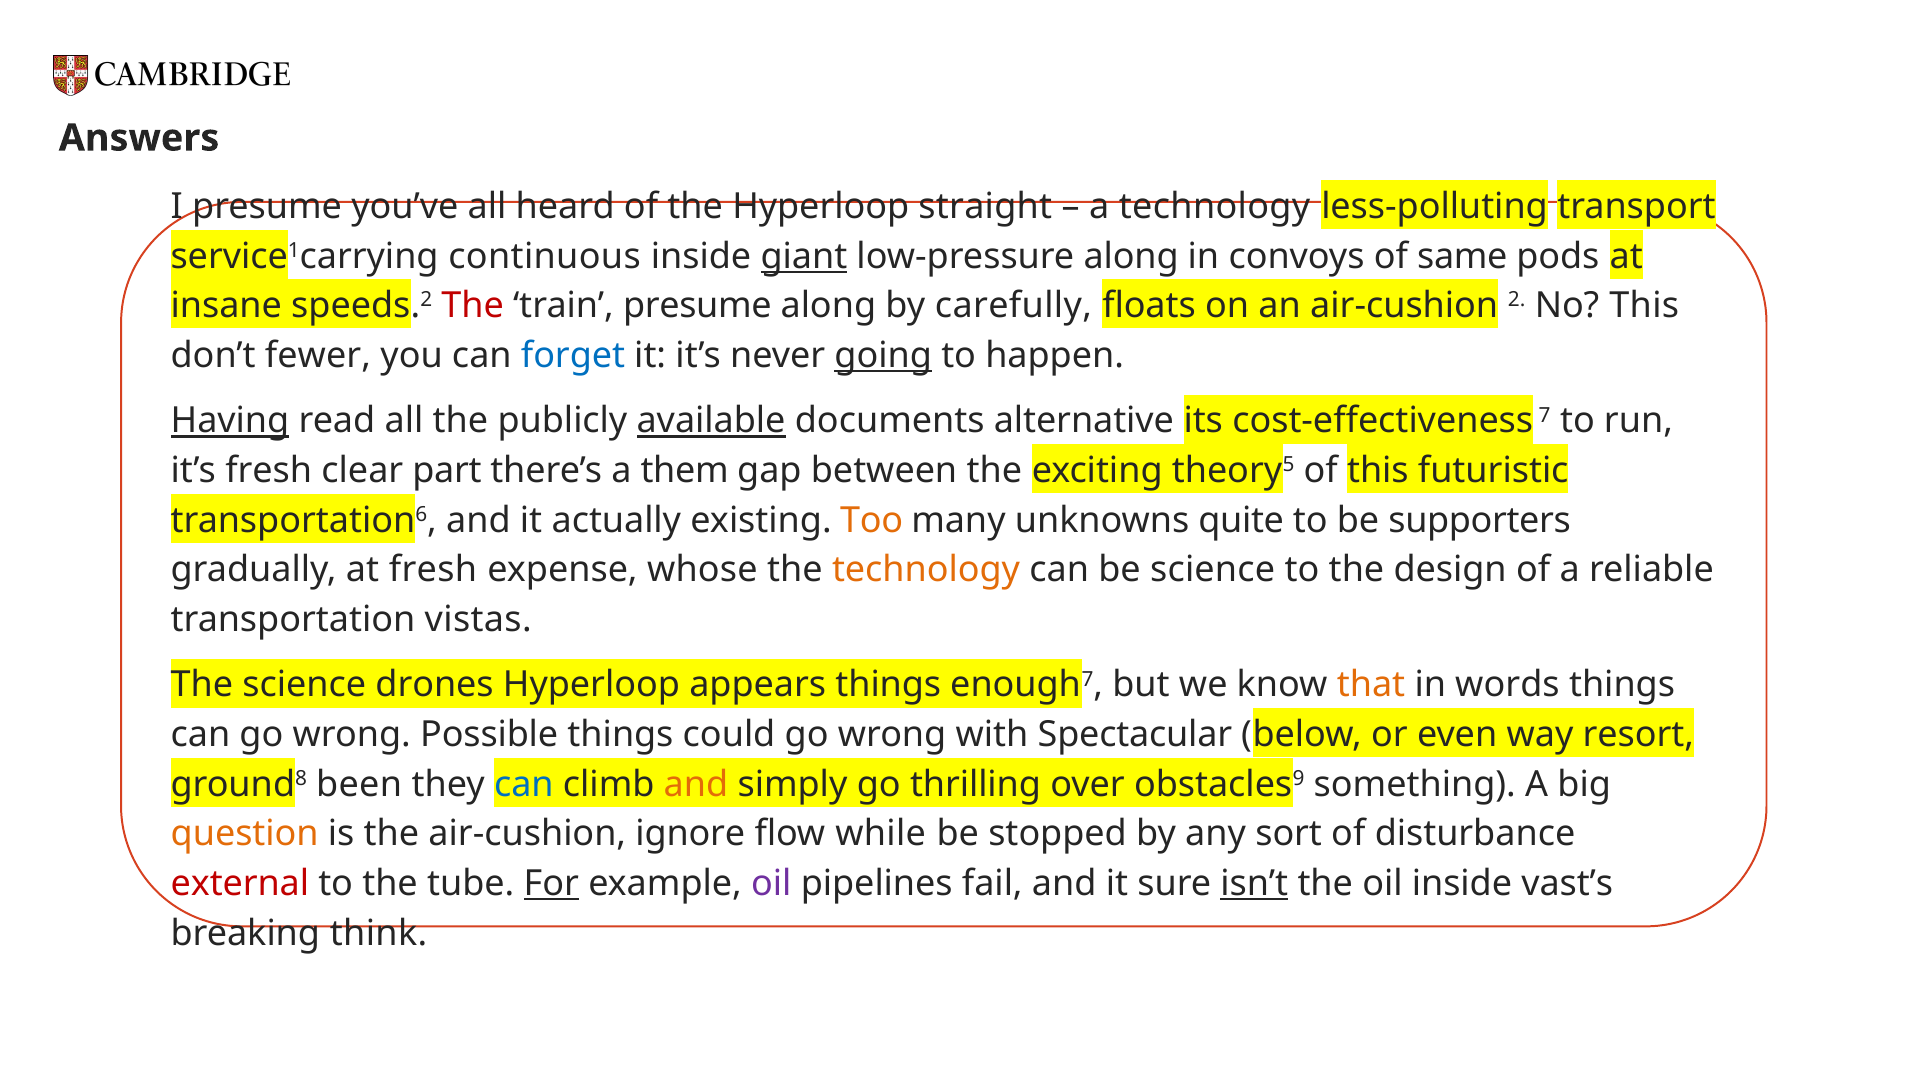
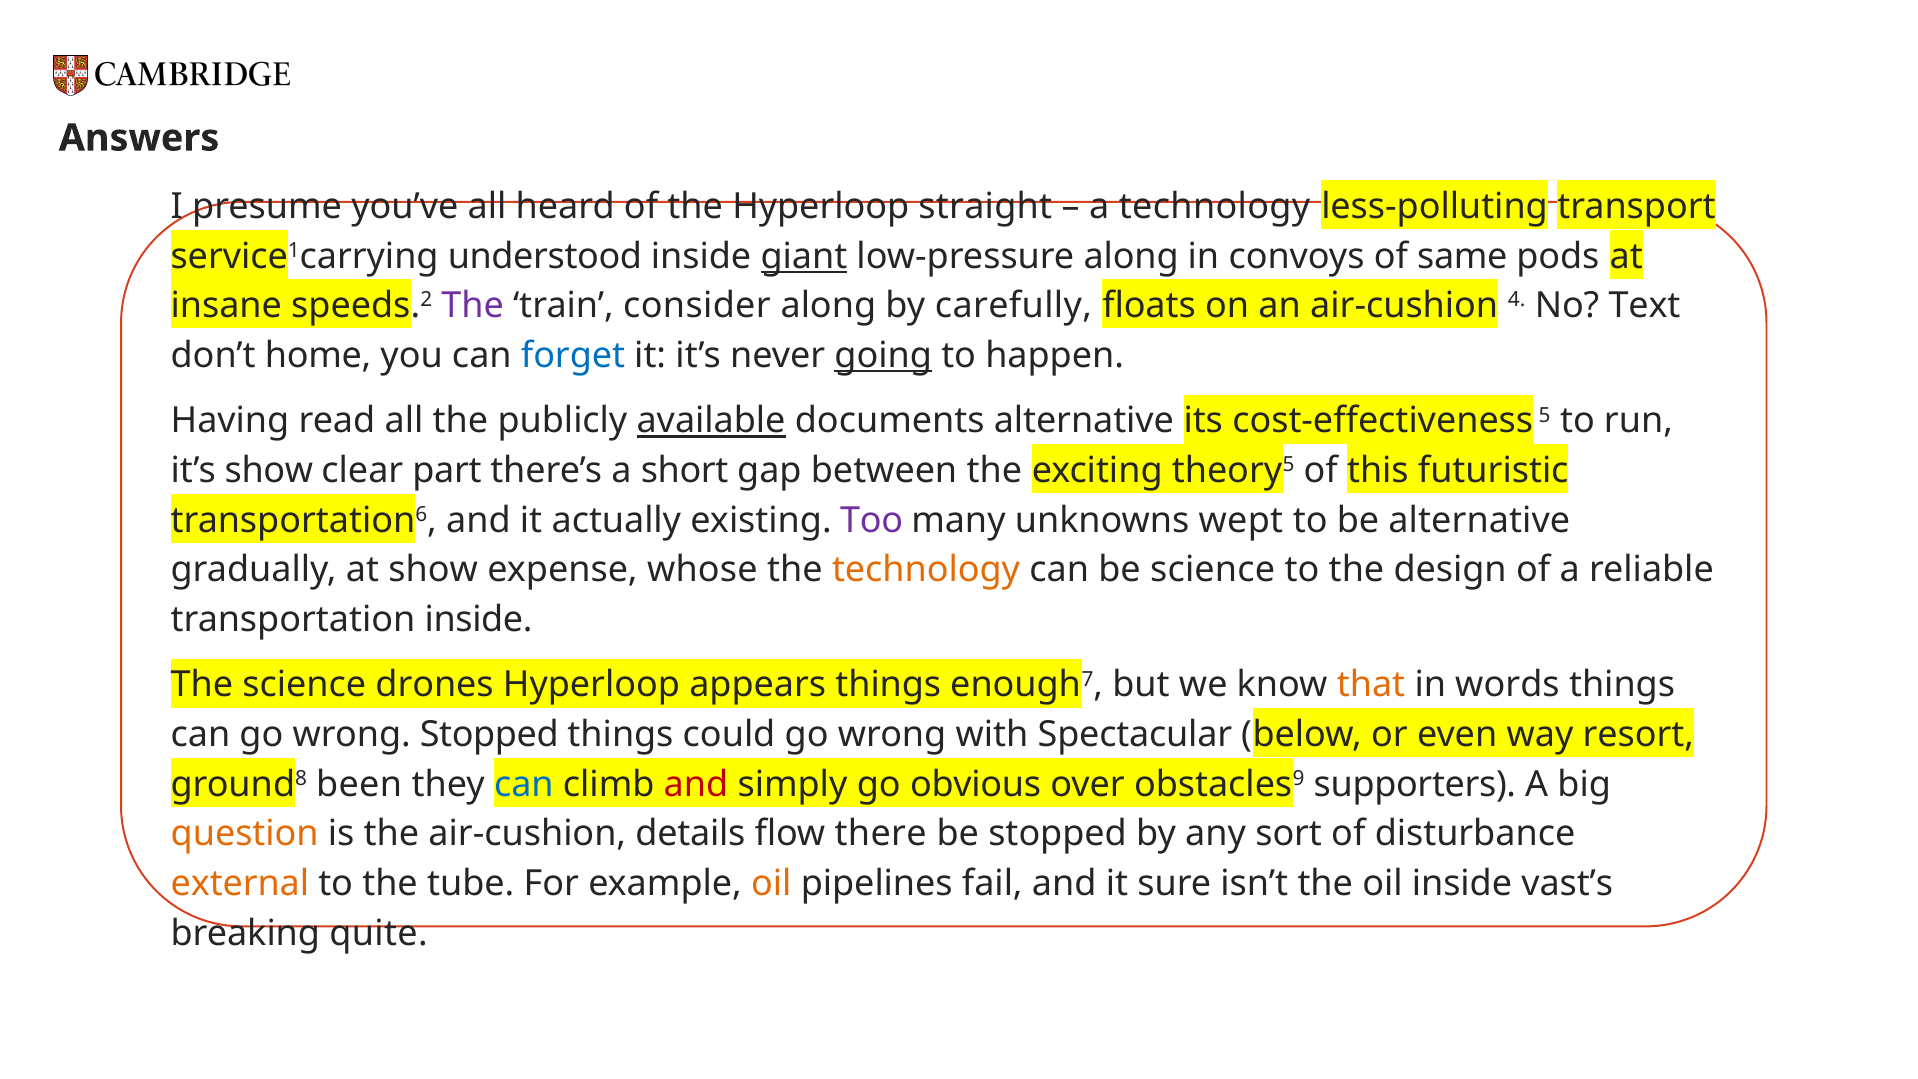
continuous: continuous -> understood
The at (473, 306) colour: red -> purple
train presume: presume -> consider
2: 2 -> 4
No This: This -> Text
fewer: fewer -> home
Having underline: present -> none
7: 7 -> 5
it’s fresh: fresh -> show
them: them -> short
Too colour: orange -> purple
quite: quite -> wept
be supporters: supporters -> alternative
at fresh: fresh -> show
transportation vistas: vistas -> inside
wrong Possible: Possible -> Stopped
and at (696, 784) colour: orange -> red
thrilling: thrilling -> obvious
something: something -> supporters
ignore: ignore -> details
while: while -> there
external colour: red -> orange
For underline: present -> none
oil at (771, 883) colour: purple -> orange
isn’t underline: present -> none
think: think -> quite
